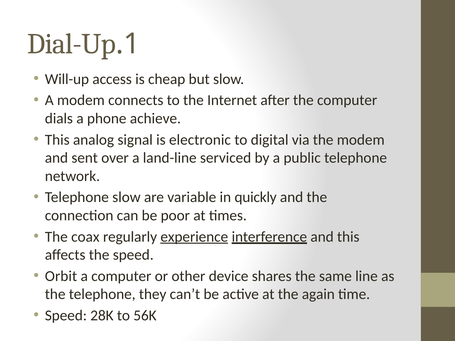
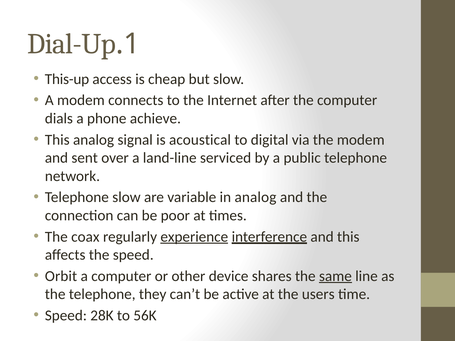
Will-up: Will-up -> This-up
electronic: electronic -> acoustical
in quickly: quickly -> analog
same underline: none -> present
again: again -> users
